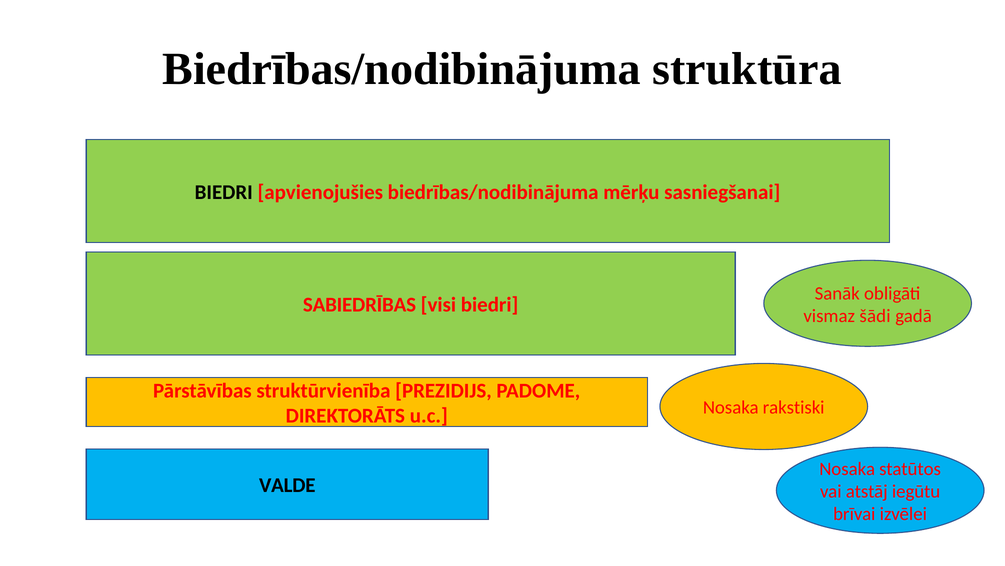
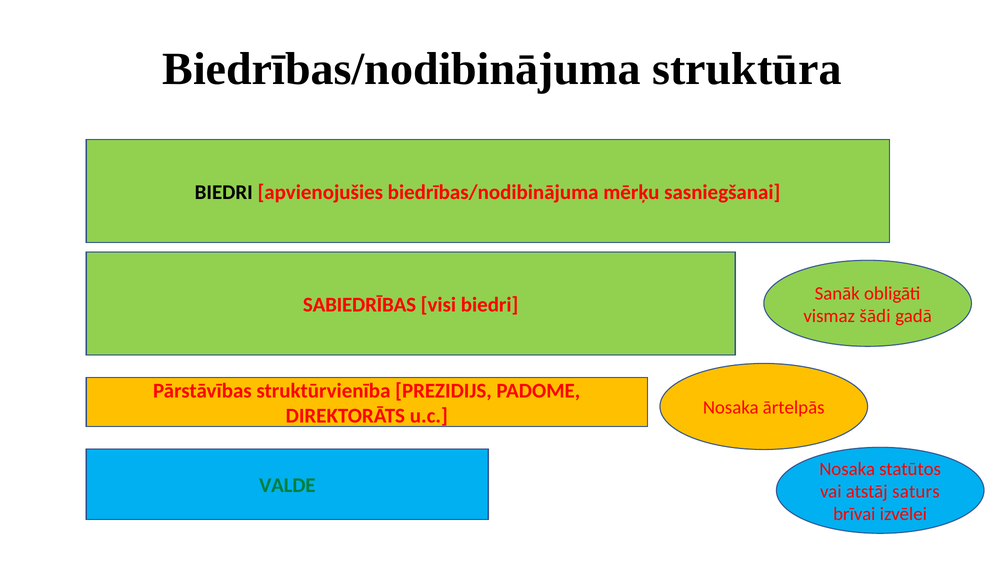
rakstiski: rakstiski -> ārtelpās
VALDE colour: black -> green
iegūtu: iegūtu -> saturs
